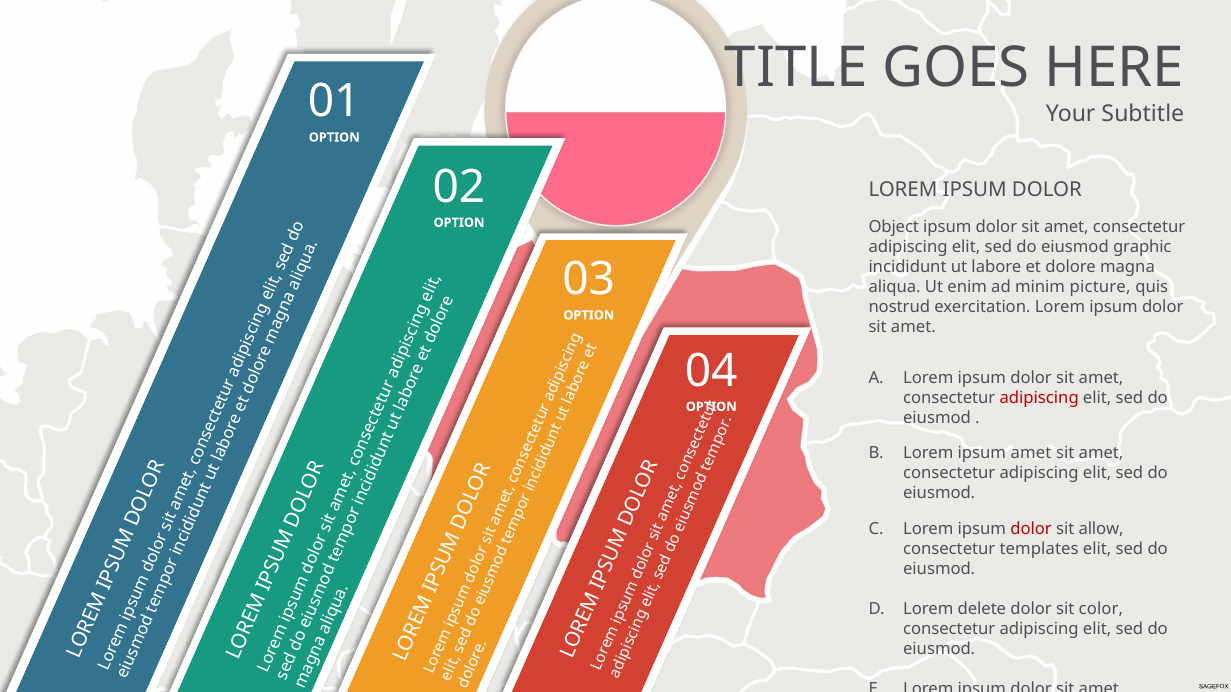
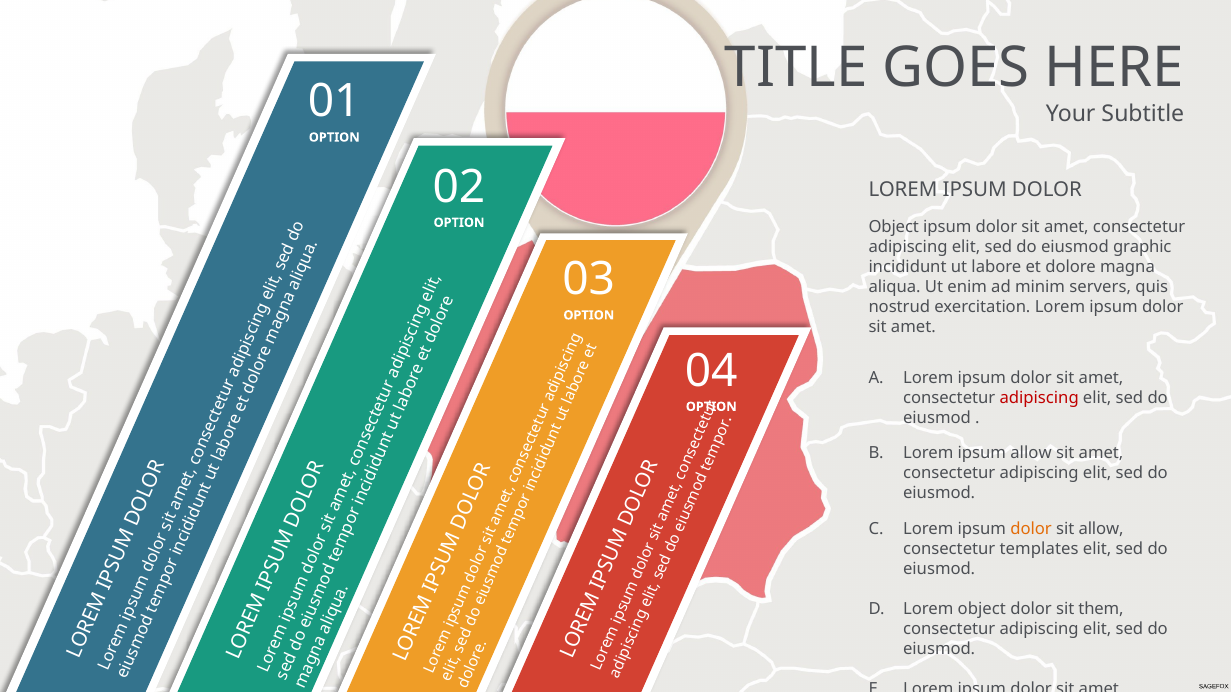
picture: picture -> servers
ipsum amet: amet -> allow
dolor at (1031, 529) colour: red -> orange
Lorem delete: delete -> object
color: color -> them
